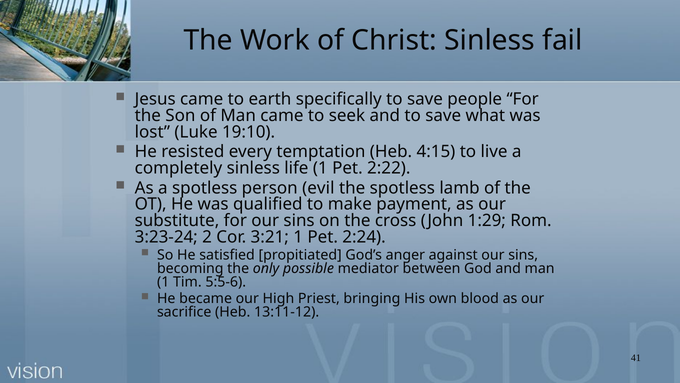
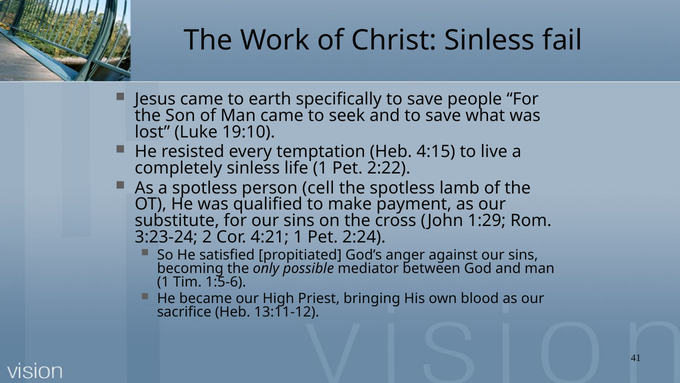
evil: evil -> cell
3:21: 3:21 -> 4:21
5:5-6: 5:5-6 -> 1:5-6
